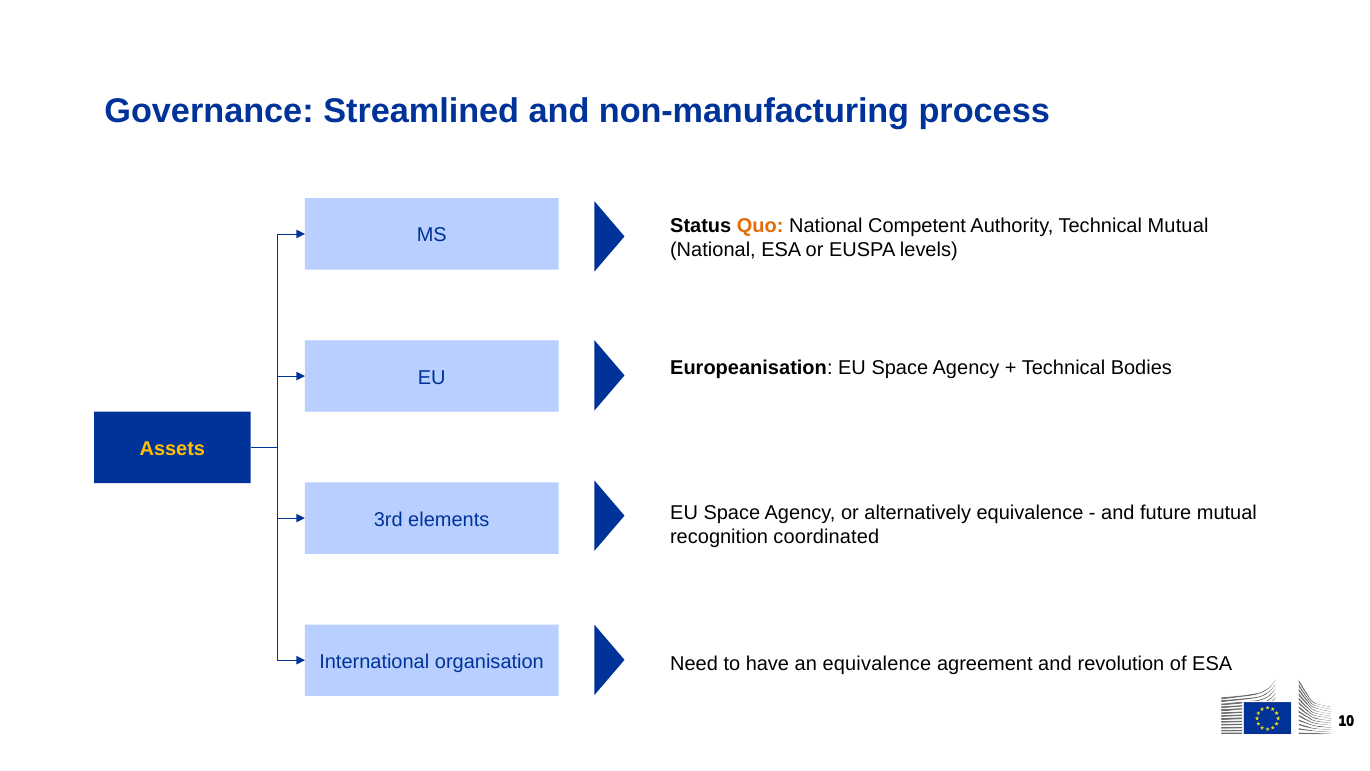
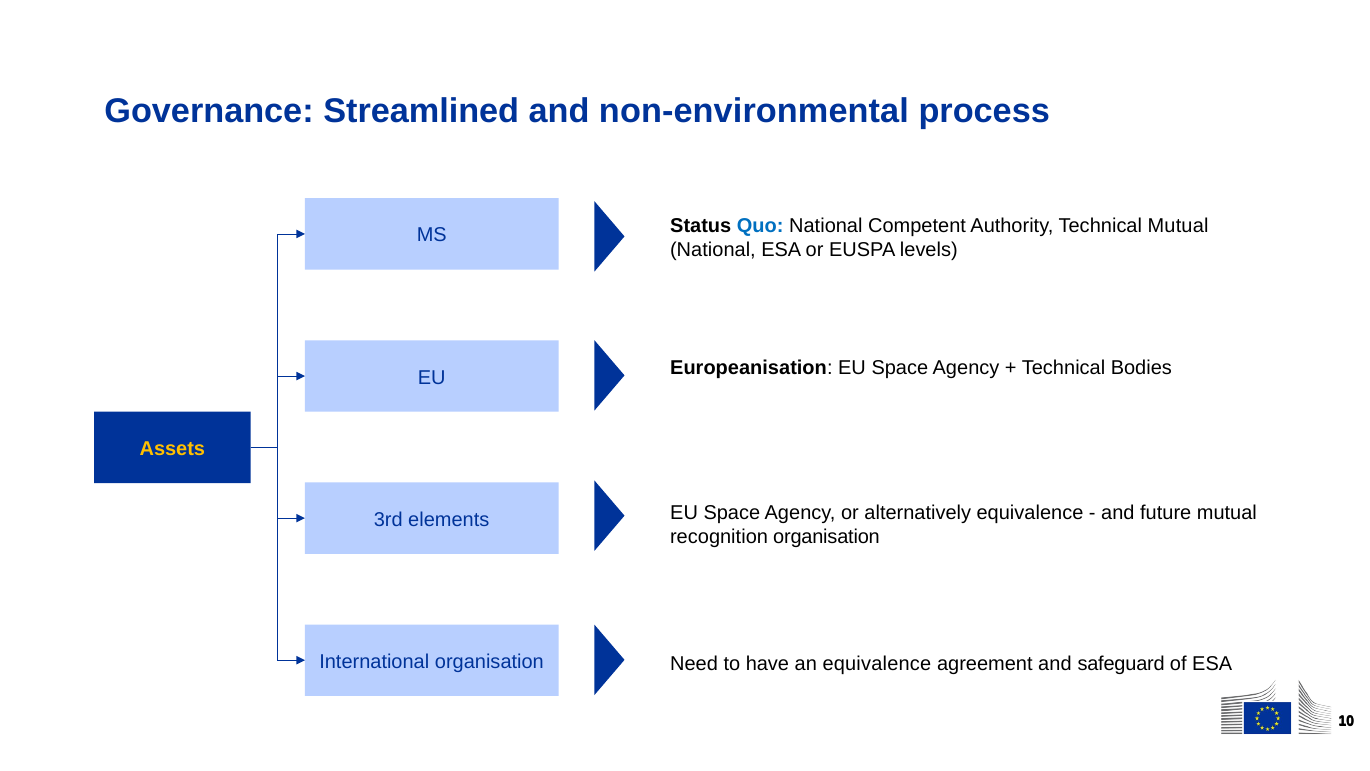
non-manufacturing: non-manufacturing -> non-environmental
Quo colour: orange -> blue
recognition coordinated: coordinated -> organisation
revolution: revolution -> safeguard
